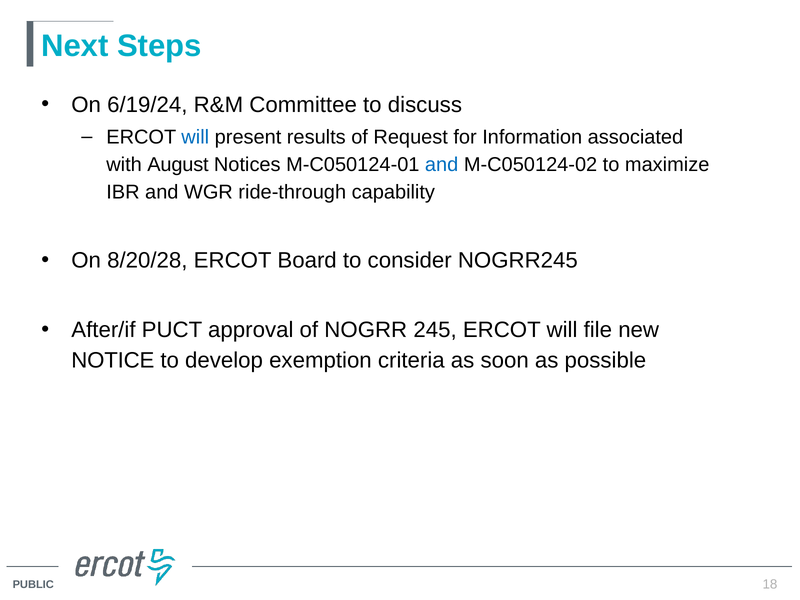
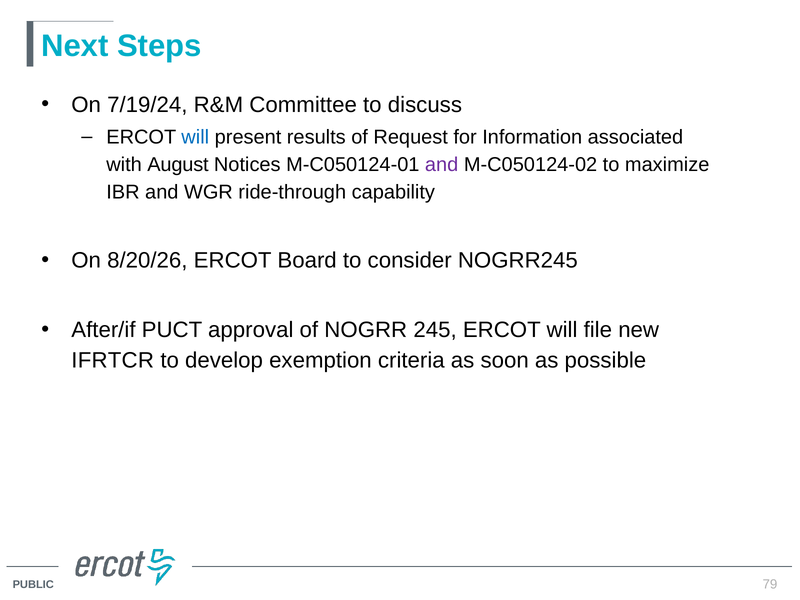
6/19/24: 6/19/24 -> 7/19/24
and at (442, 165) colour: blue -> purple
8/20/28: 8/20/28 -> 8/20/26
NOTICE: NOTICE -> IFRTCR
18: 18 -> 79
